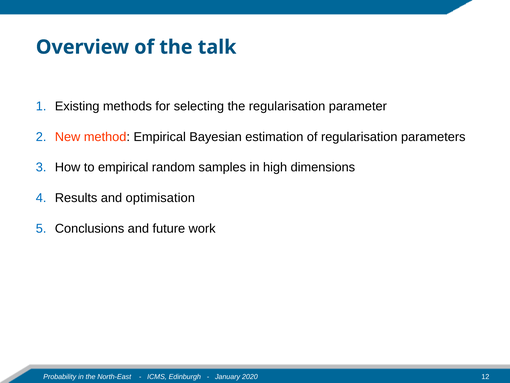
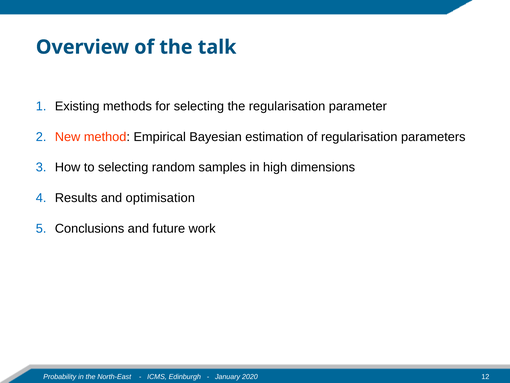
to empirical: empirical -> selecting
